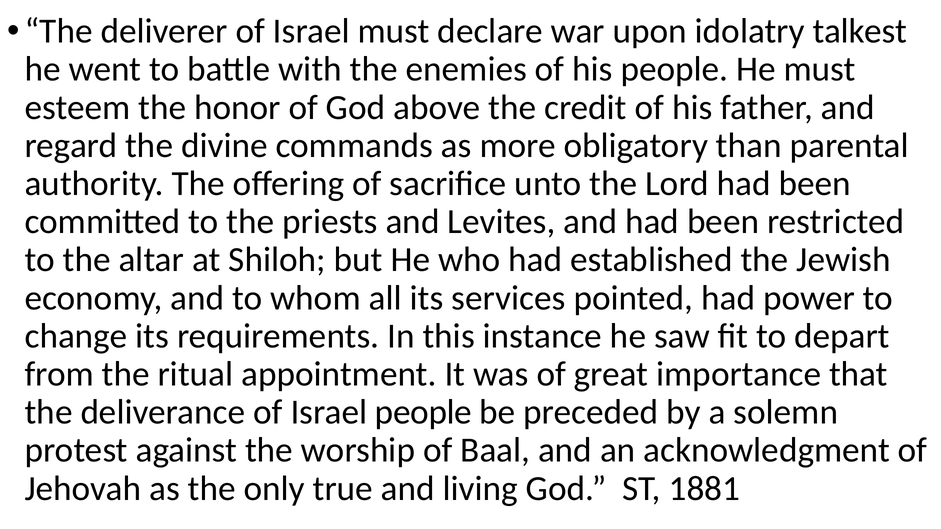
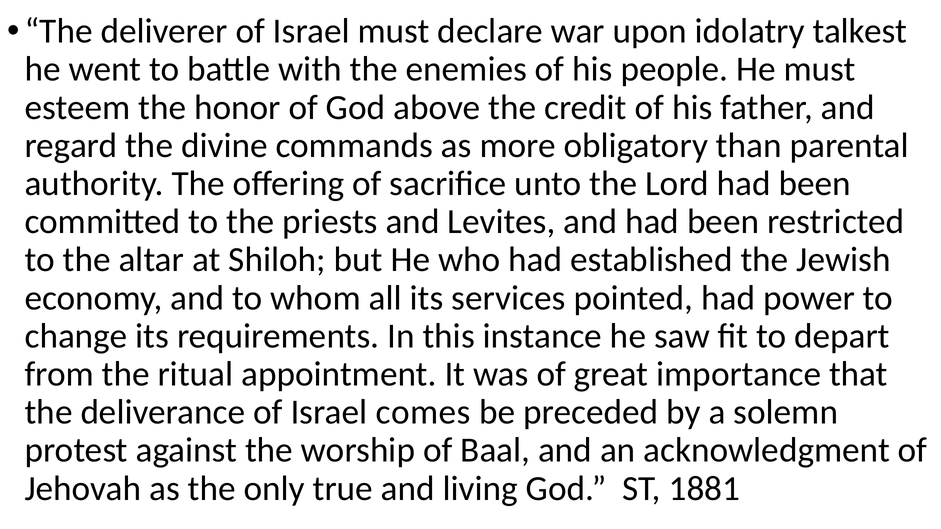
Israel people: people -> comes
